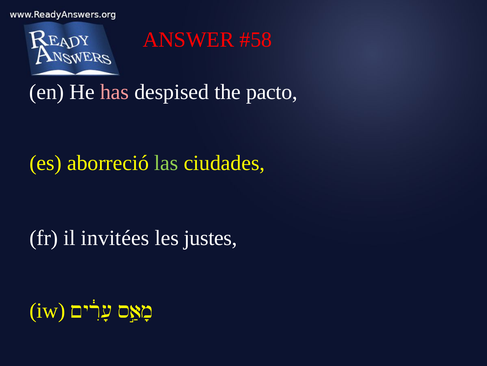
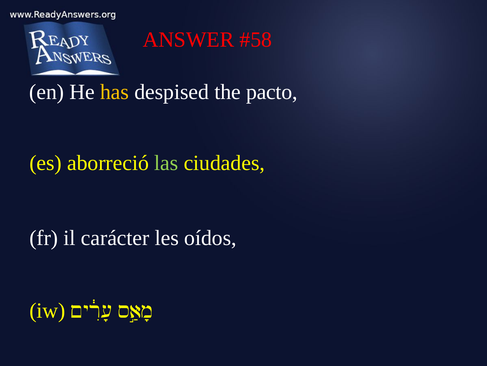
has colour: pink -> yellow
invitées: invitées -> carácter
justes: justes -> oídos
